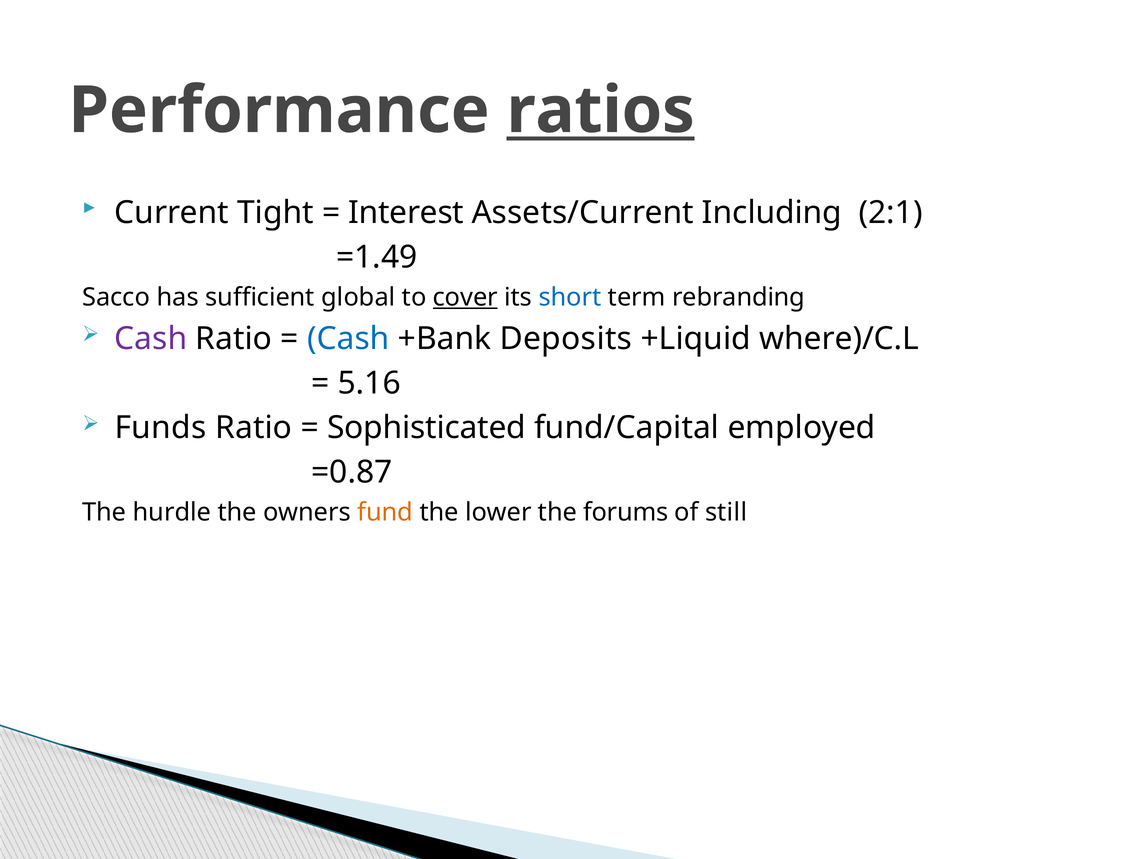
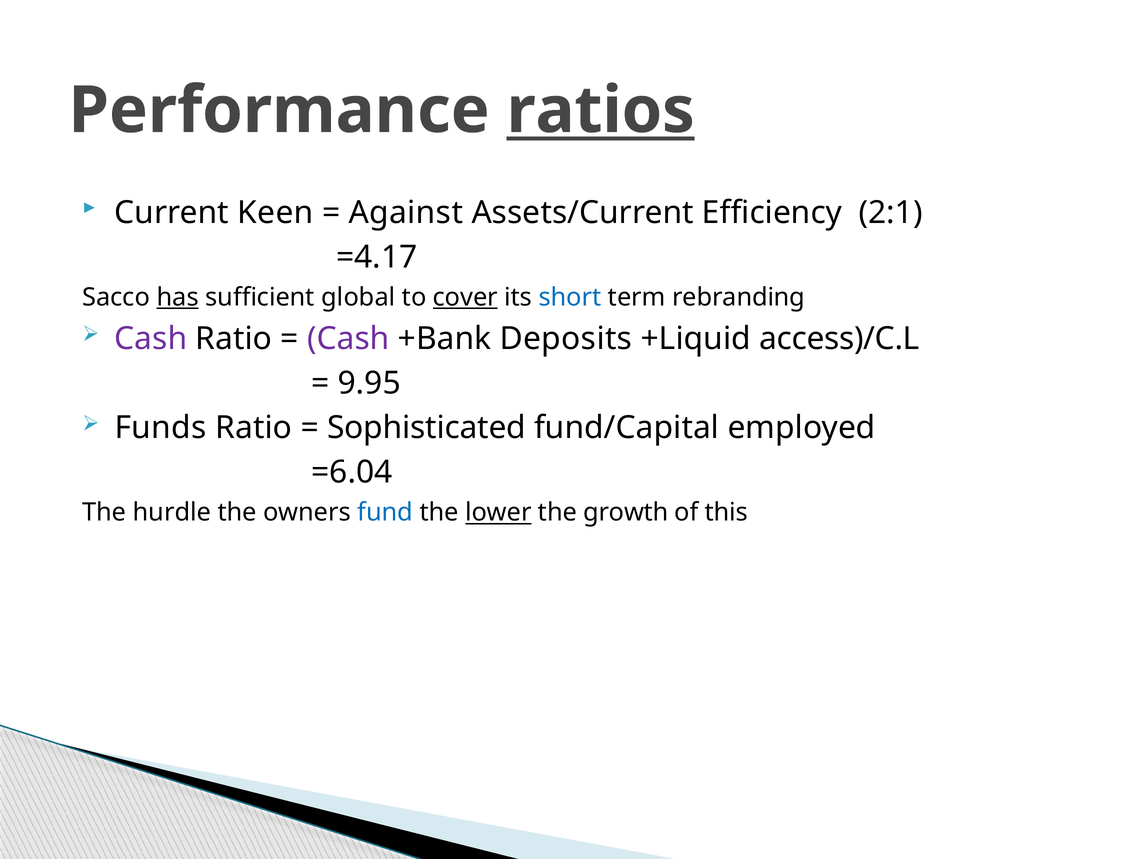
Tight: Tight -> Keen
Interest: Interest -> Against
Including: Including -> Efficiency
=1.49: =1.49 -> =4.17
has underline: none -> present
Cash at (348, 338) colour: blue -> purple
where)/C.L: where)/C.L -> access)/C.L
5.16: 5.16 -> 9.95
=0.87: =0.87 -> =6.04
fund colour: orange -> blue
lower underline: none -> present
forums: forums -> growth
still: still -> this
